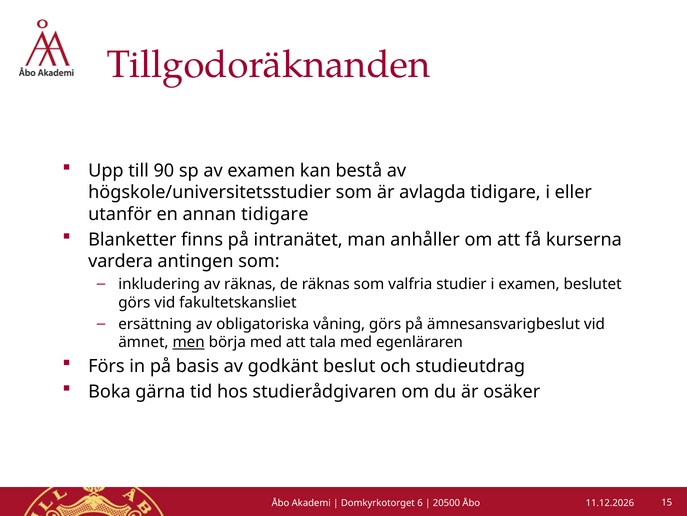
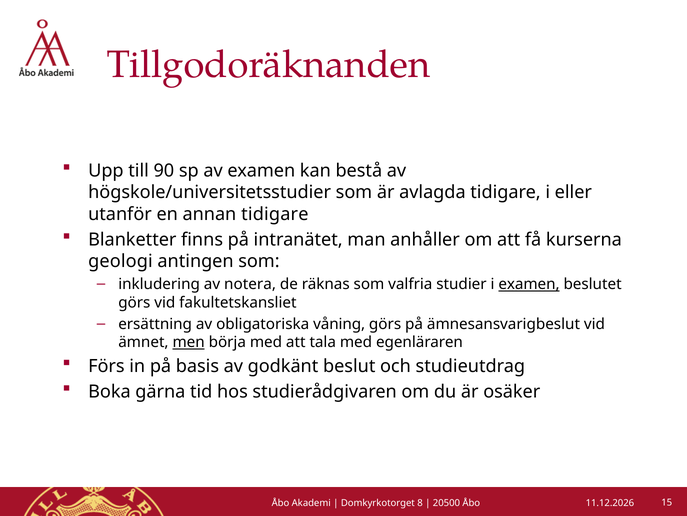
vardera: vardera -> geologi
av räknas: räknas -> notera
examen at (529, 284) underline: none -> present
6: 6 -> 8
